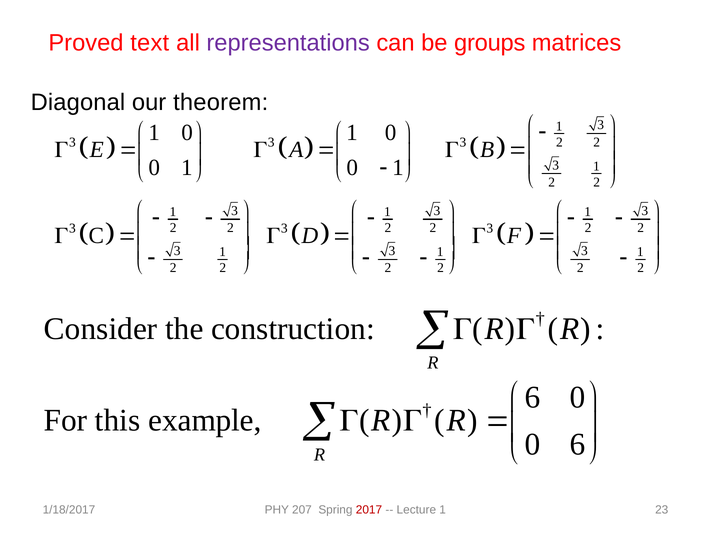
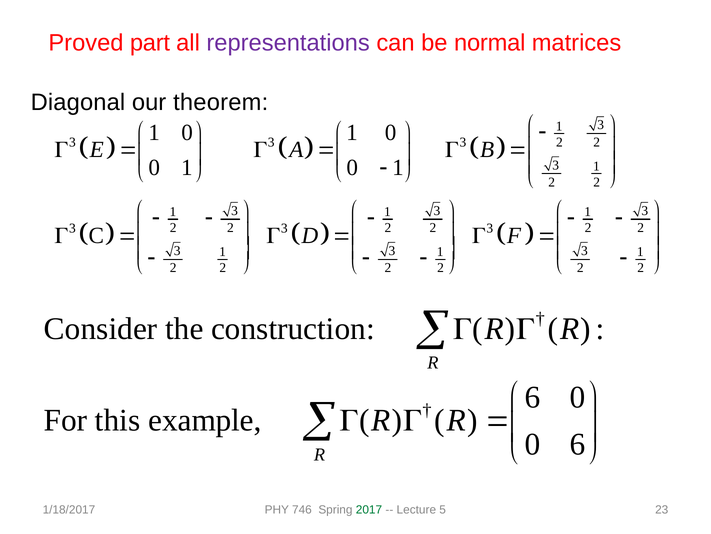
text: text -> part
groups: groups -> normal
207: 207 -> 746
2017 colour: red -> green
Lecture 1: 1 -> 5
